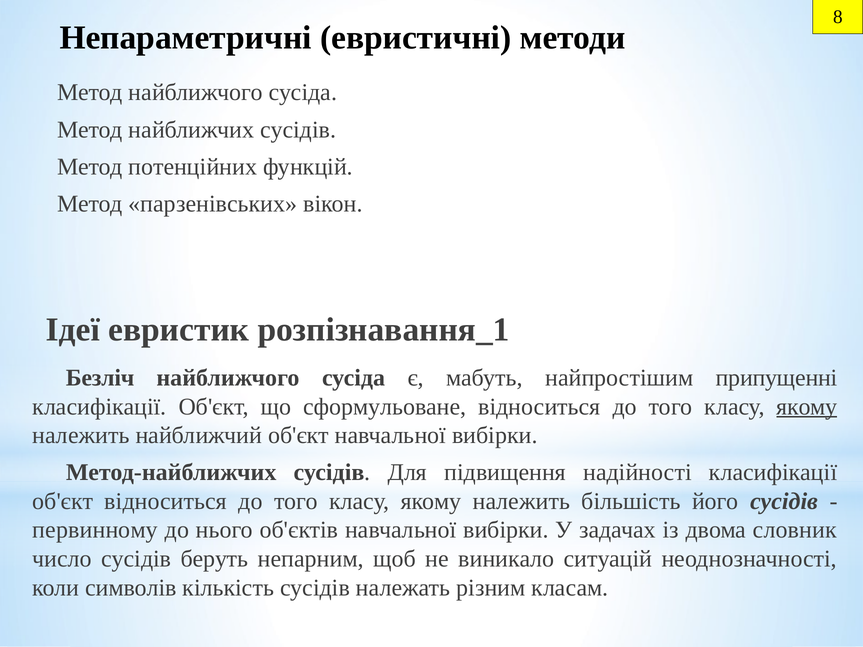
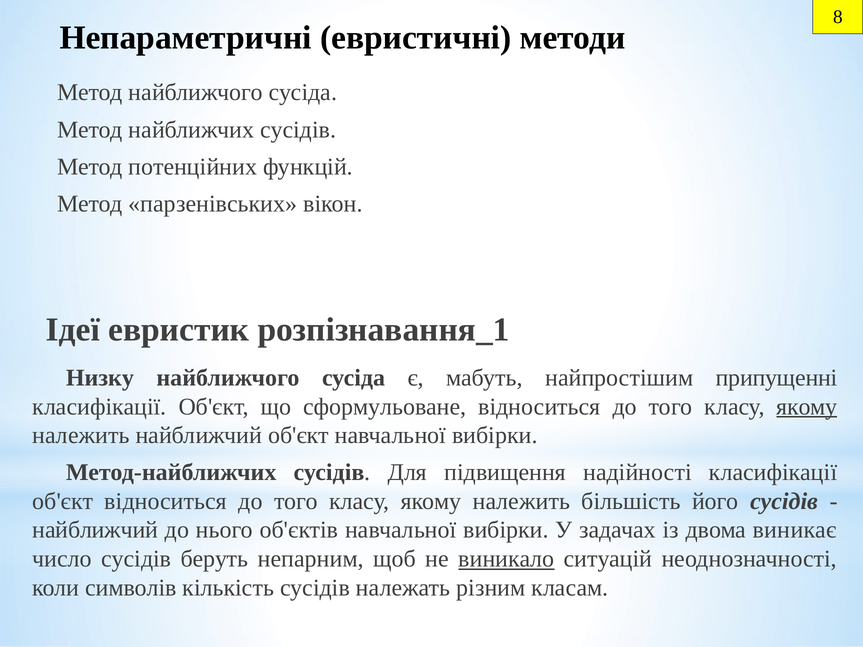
Безліч: Безліч -> Низку
первинному at (95, 530): первинному -> найближчий
словник: словник -> виникає
виникало underline: none -> present
